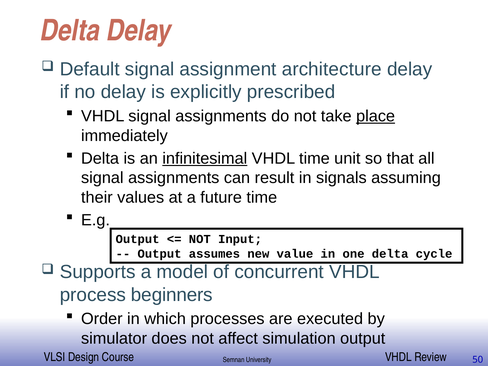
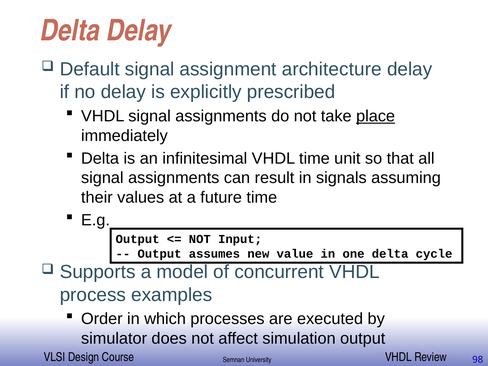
infinitesimal underline: present -> none
beginners: beginners -> examples
50: 50 -> 98
